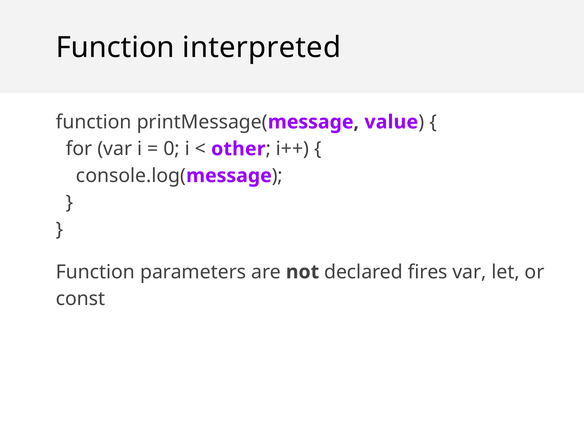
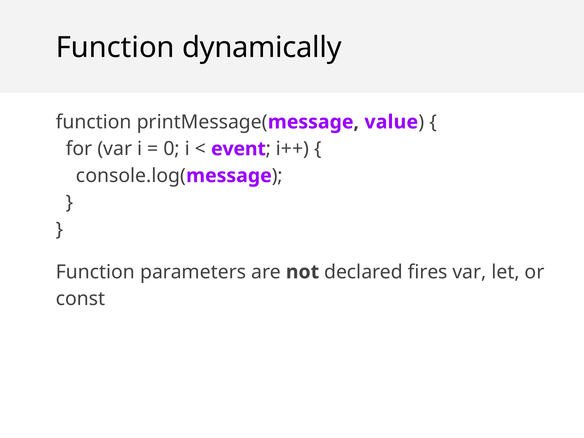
interpreted: interpreted -> dynamically
other: other -> event
